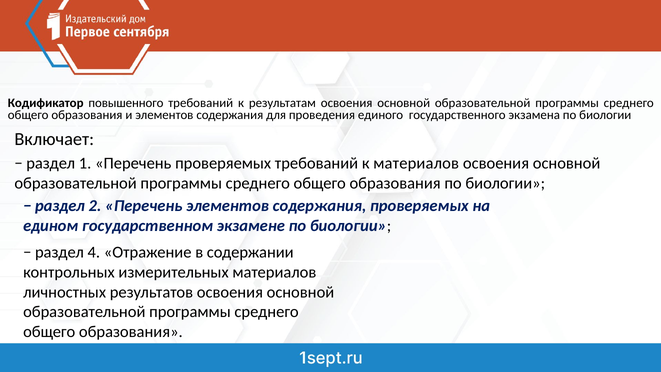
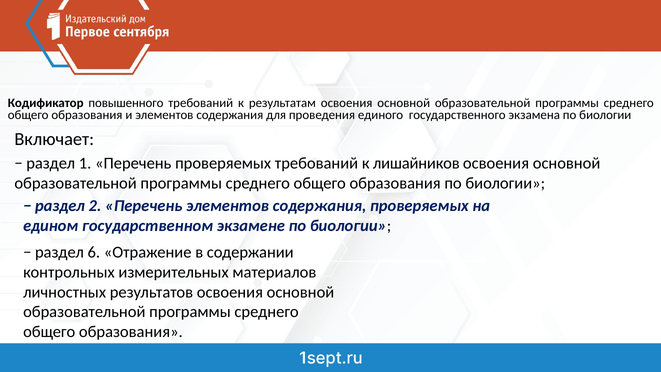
к материалов: материалов -> лишайников
4: 4 -> 6
